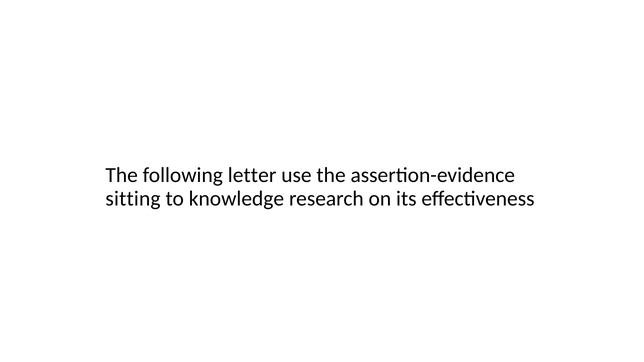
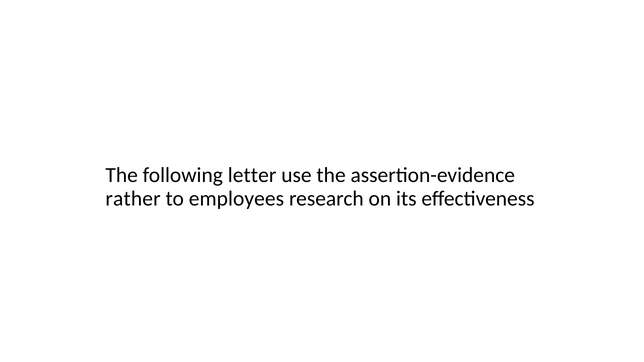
sitting: sitting -> rather
knowledge: knowledge -> employees
